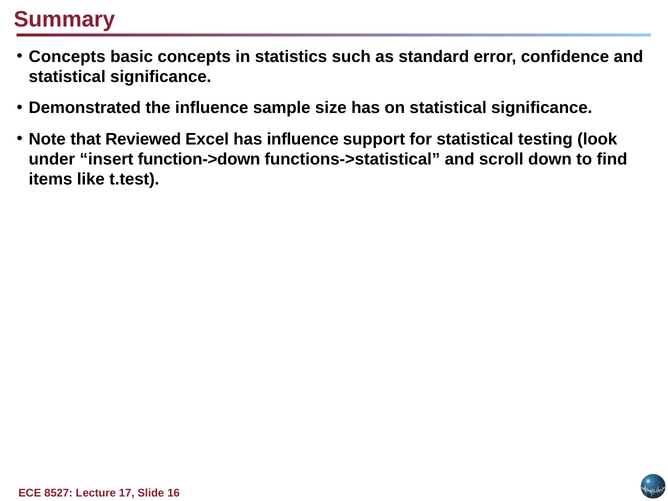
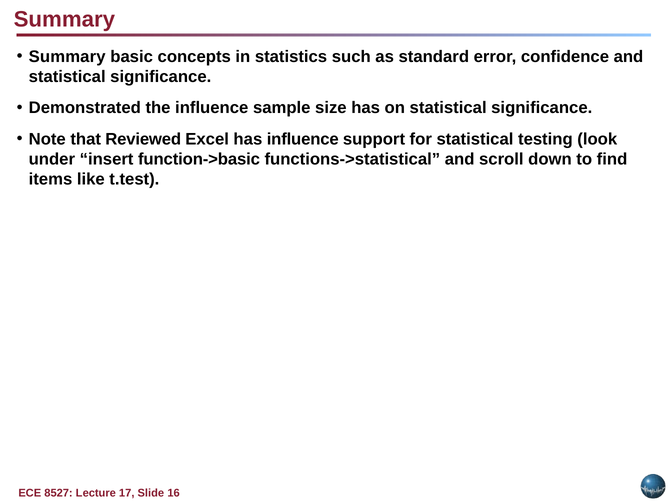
Concepts at (67, 57): Concepts -> Summary
function->down: function->down -> function->basic
